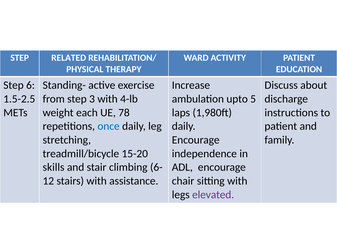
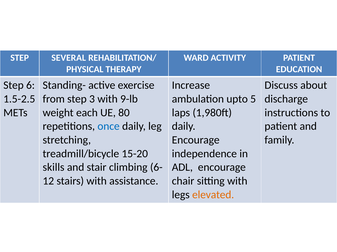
RELATED: RELATED -> SEVERAL
4-lb: 4-lb -> 9-lb
78: 78 -> 80
elevated colour: purple -> orange
